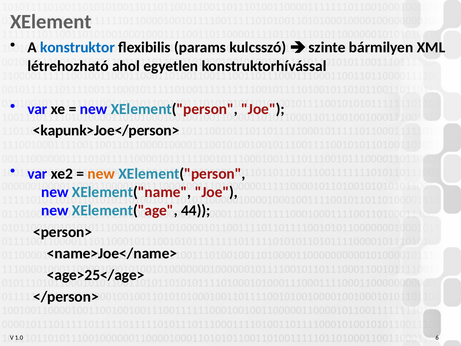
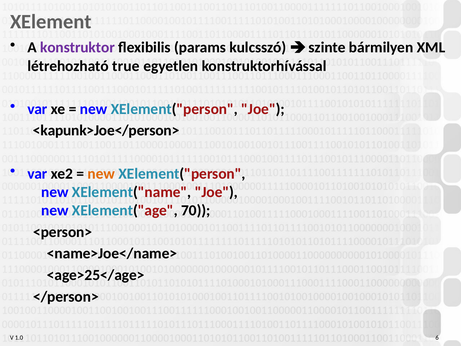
konstruktor colour: blue -> purple
ahol: ahol -> true
44: 44 -> 70
